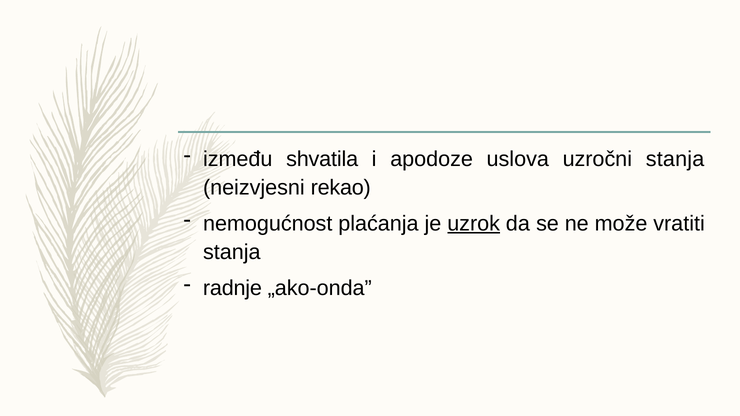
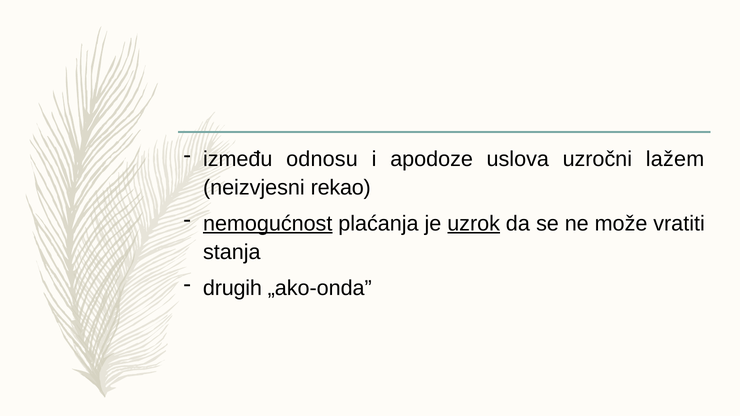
shvatila: shvatila -> odnosu
uzročni stanja: stanja -> lažem
nemogućnost underline: none -> present
radnje: radnje -> drugih
